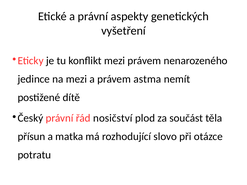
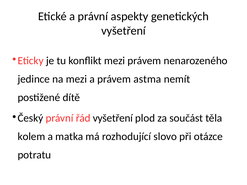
řád nosičství: nosičství -> vyšetření
přísun: přísun -> kolem
